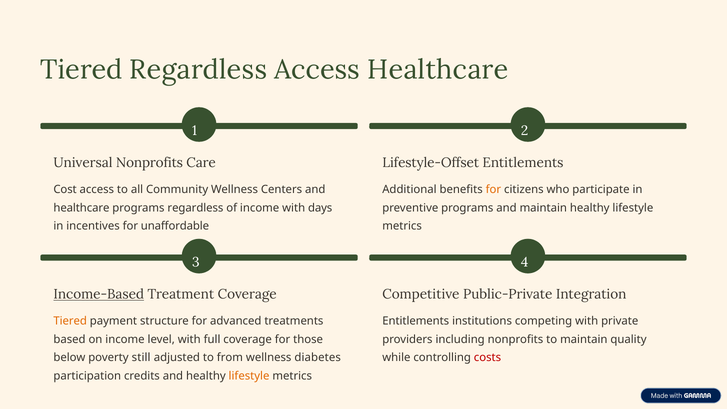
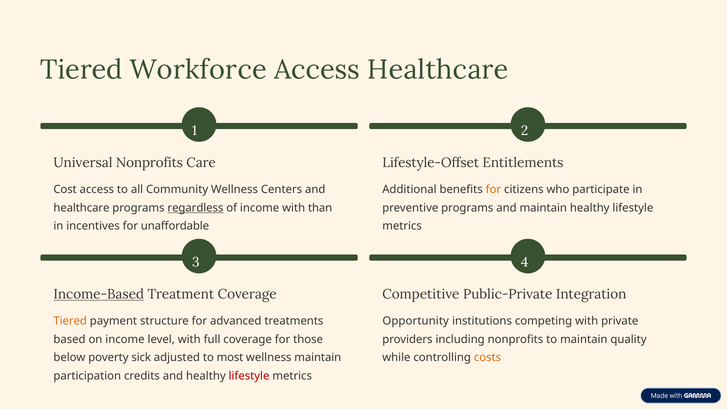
Tiered Regardless: Regardless -> Workforce
regardless at (195, 208) underline: none -> present
days: days -> than
Entitlements at (416, 321): Entitlements -> Opportunity
still: still -> sick
from: from -> most
wellness diabetes: diabetes -> maintain
costs colour: red -> orange
lifestyle at (249, 376) colour: orange -> red
